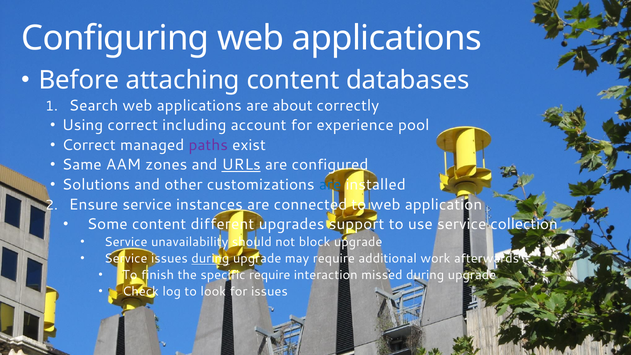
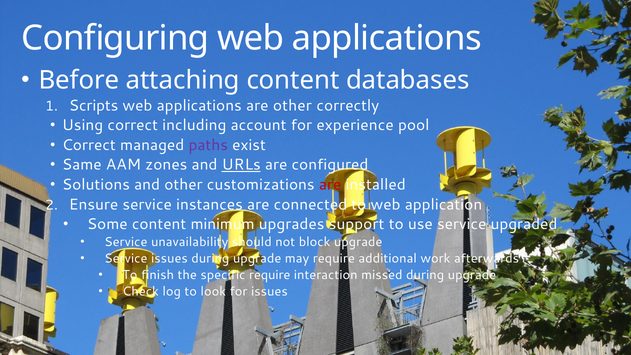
Search: Search -> Scripts
are about: about -> other
are at (330, 185) colour: blue -> red
different: different -> minimum
collection: collection -> upgraded
during at (210, 259) underline: present -> none
